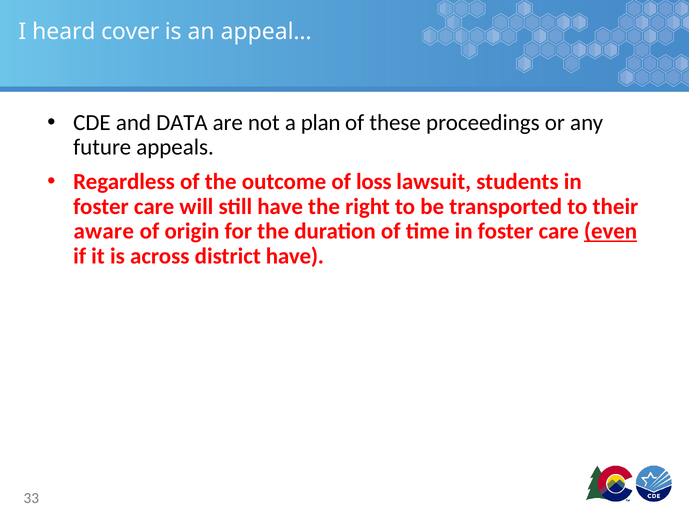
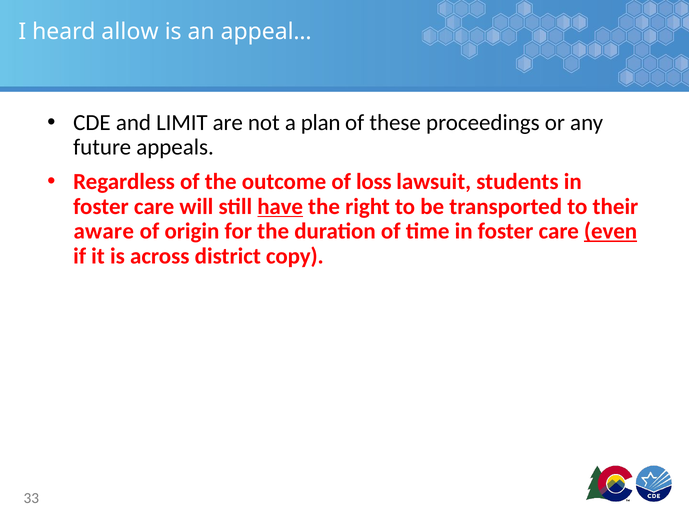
cover: cover -> allow
DATA: DATA -> LIMIT
have at (280, 206) underline: none -> present
district have: have -> copy
